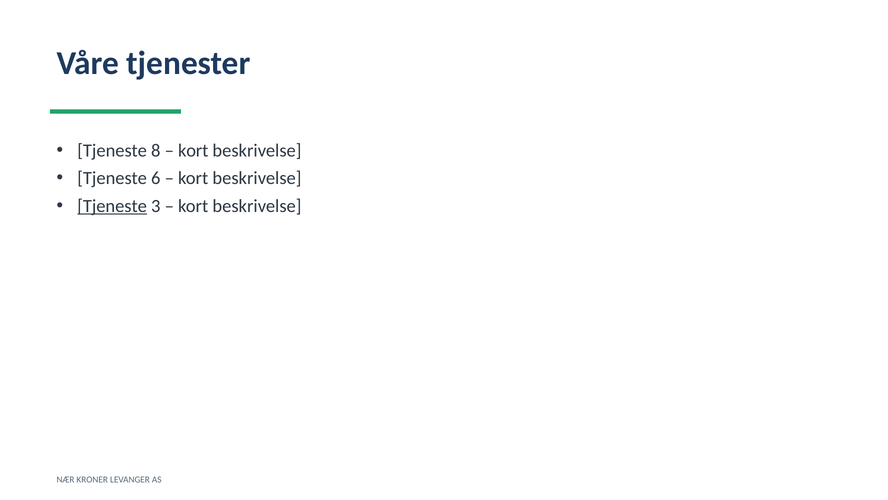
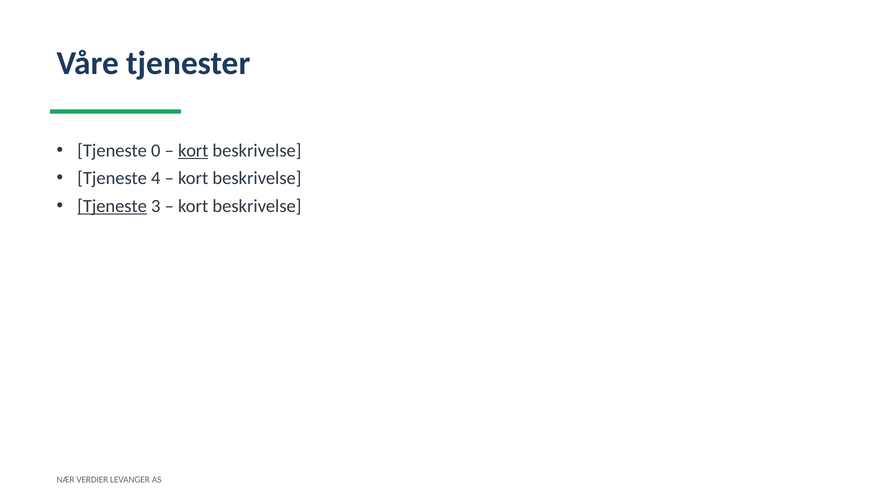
8: 8 -> 0
kort at (193, 150) underline: none -> present
6: 6 -> 4
KRONER: KRONER -> VERDIER
